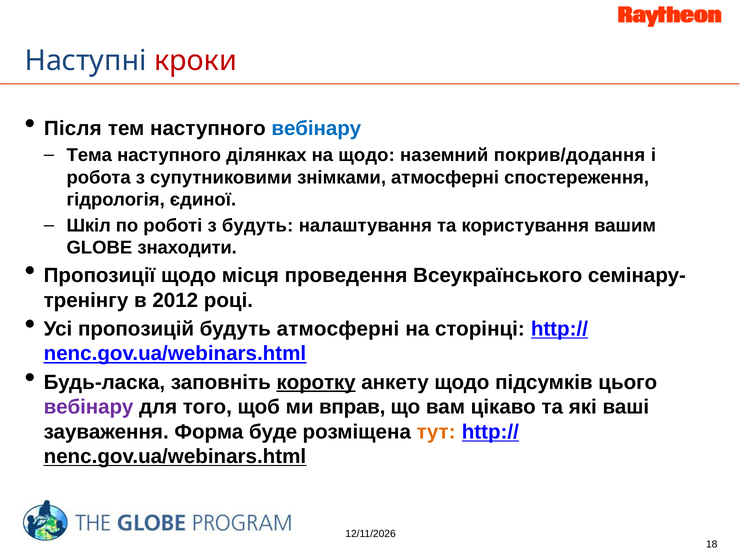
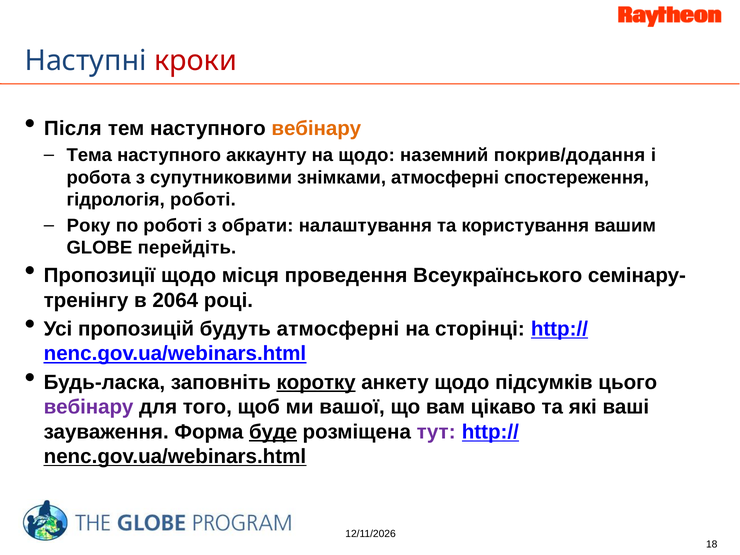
вебінару at (316, 128) colour: blue -> orange
ділянках: ділянках -> аккаунту
гідрологія єдиної: єдиної -> роботі
Шкіл: Шкіл -> Року
з будуть: будуть -> обрати
знаходити: знаходити -> перейдіть
2012: 2012 -> 2064
вправ: вправ -> вашої
буде underline: none -> present
тут colour: orange -> purple
